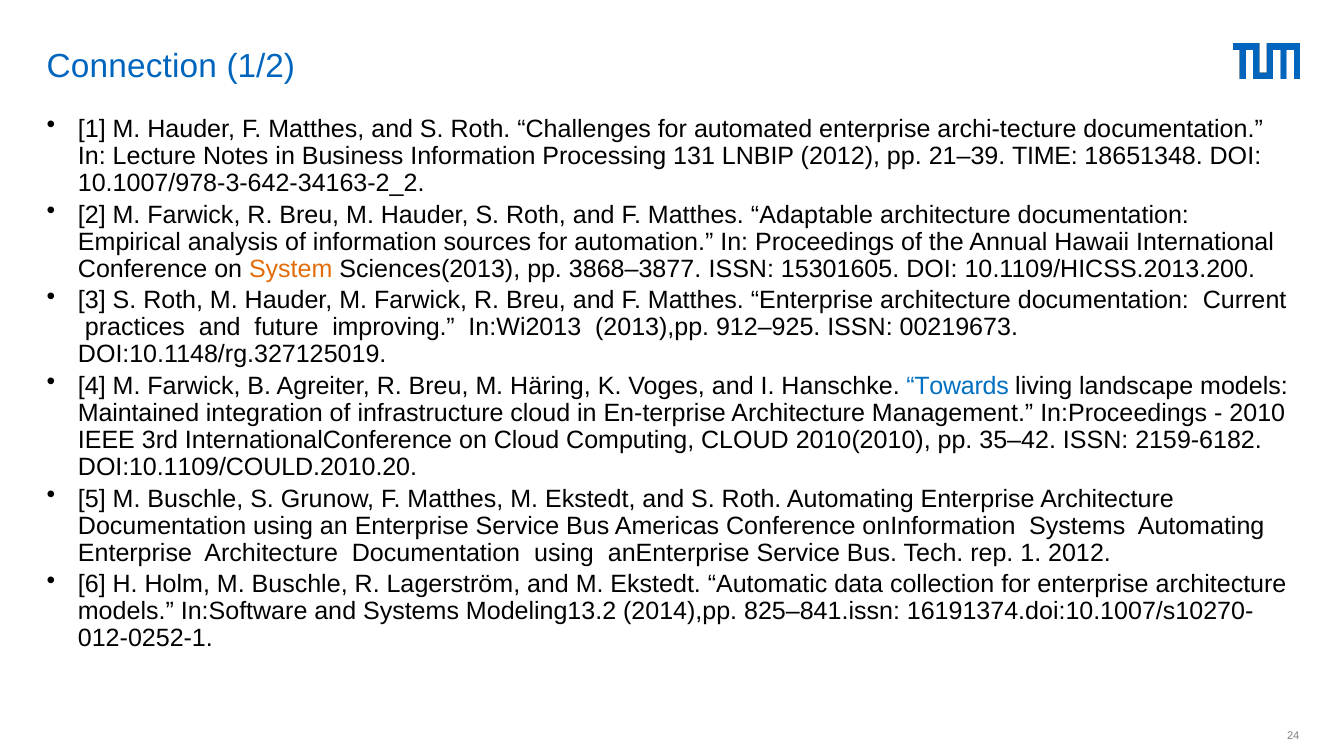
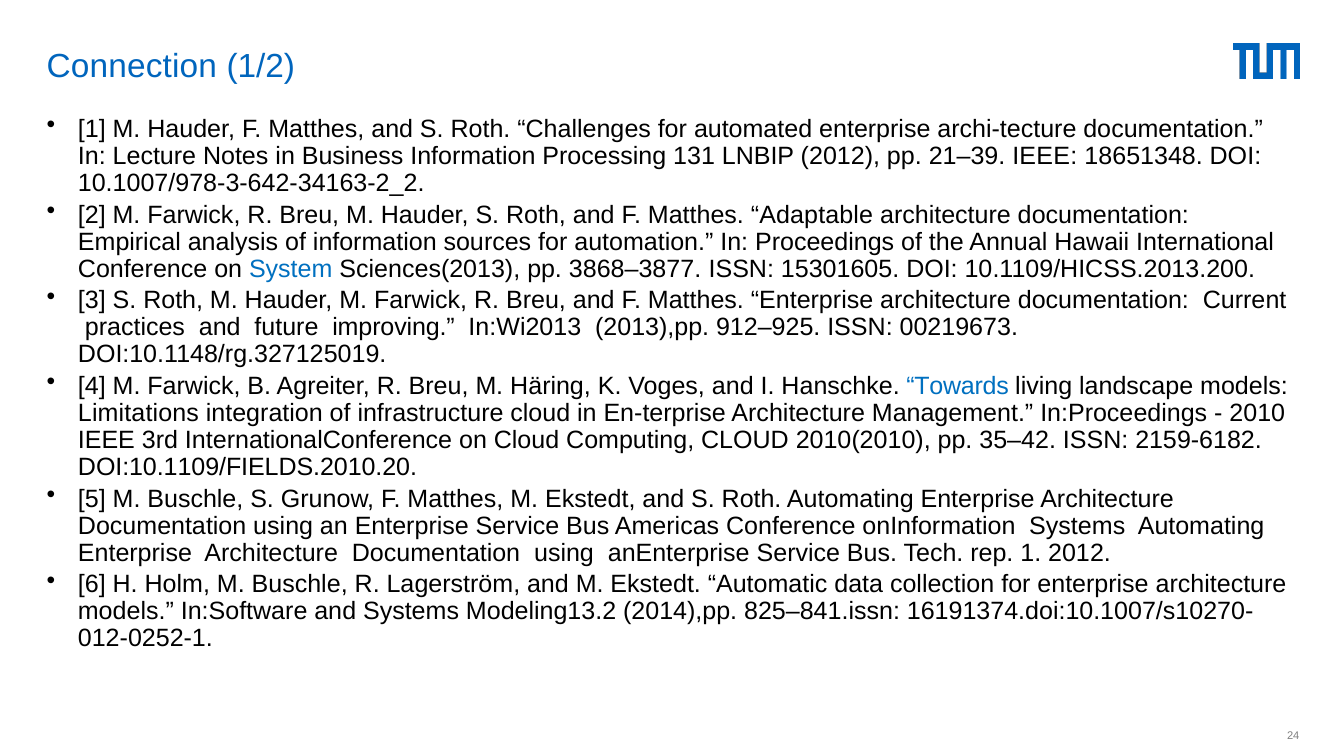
21–39 TIME: TIME -> IEEE
System colour: orange -> blue
Maintained: Maintained -> Limitations
DOI:10.1109/COULD.2010.20: DOI:10.1109/COULD.2010.20 -> DOI:10.1109/FIELDS.2010.20
